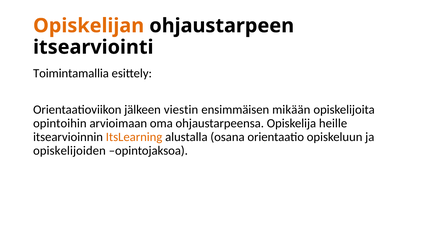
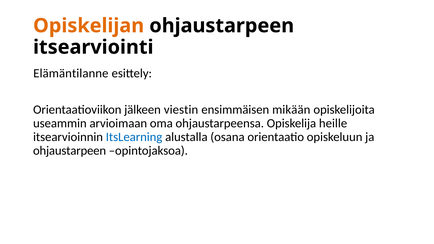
Toimintamallia: Toimintamallia -> Elämäntilanne
opintoihin: opintoihin -> useammin
ItsLearning colour: orange -> blue
opiskelijoiden at (69, 151): opiskelijoiden -> ohjaustarpeen
